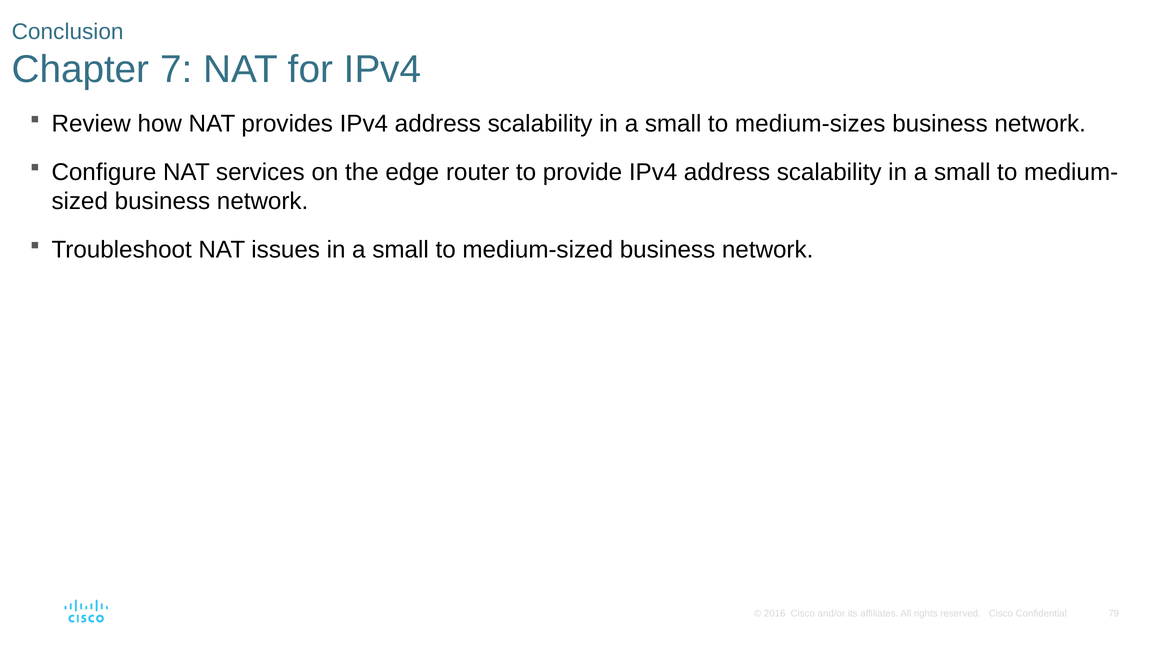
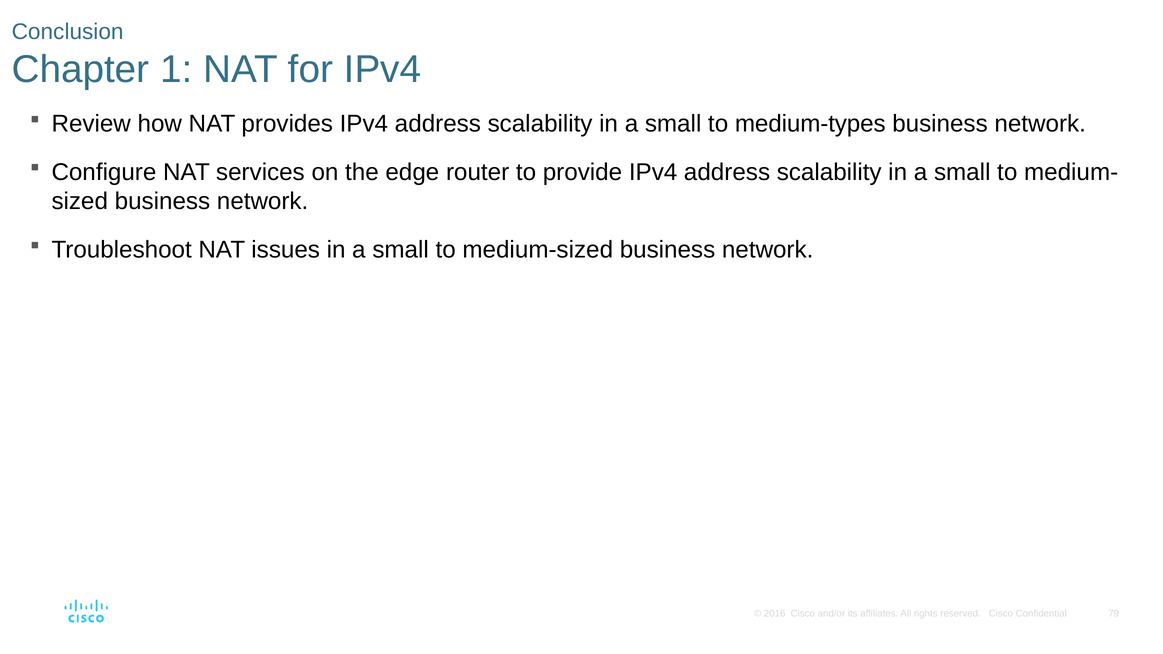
7: 7 -> 1
medium-sizes: medium-sizes -> medium-types
